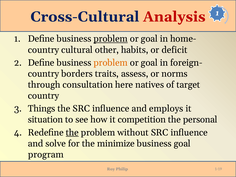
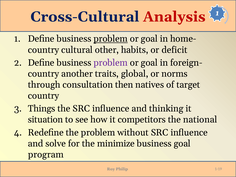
problem at (111, 63) colour: orange -> purple
borders: borders -> another
assess: assess -> global
here: here -> then
employs: employs -> thinking
competition: competition -> competitors
personal: personal -> national
the at (72, 132) underline: present -> none
